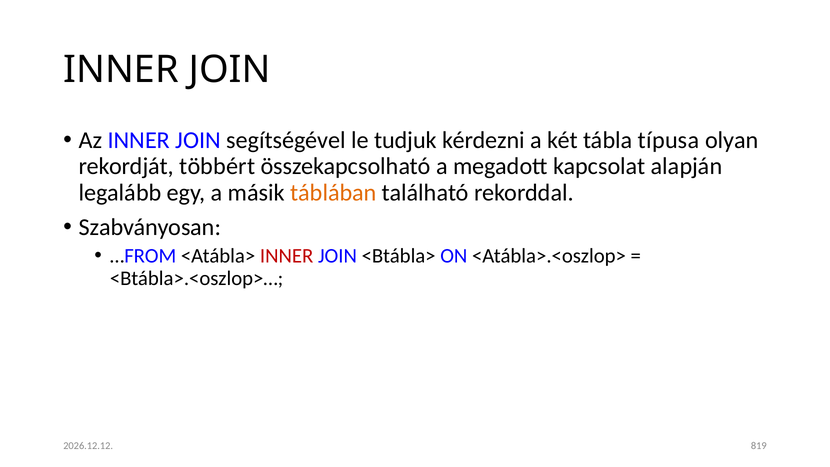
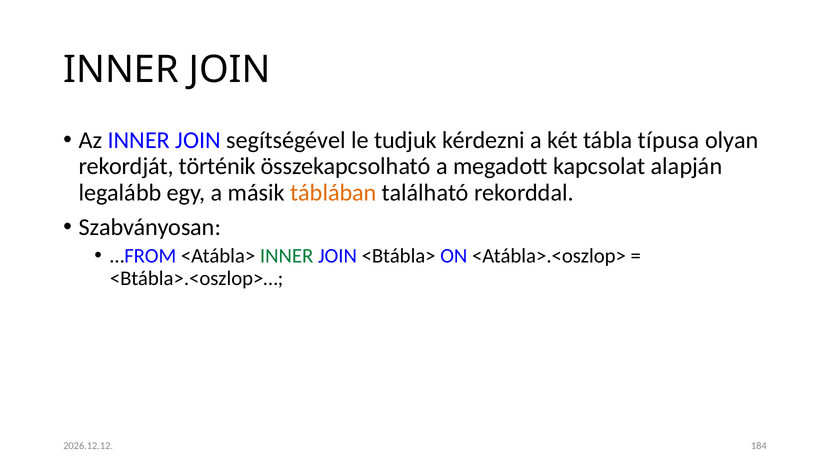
többért: többért -> történik
INNER at (287, 256) colour: red -> green
819: 819 -> 184
